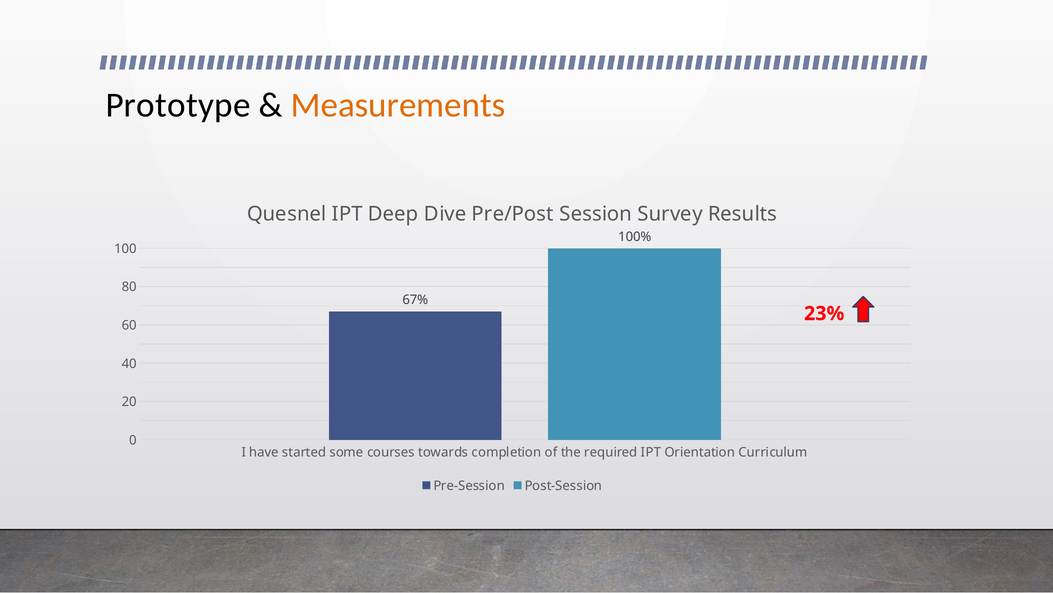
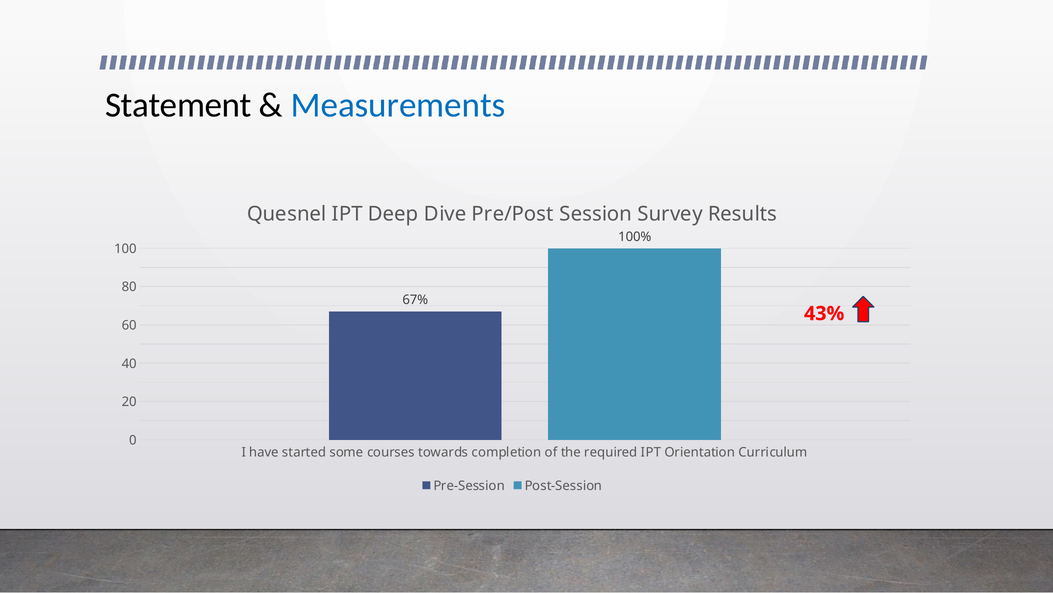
Prototype: Prototype -> Statement
Measurements colour: orange -> blue
23%: 23% -> 43%
